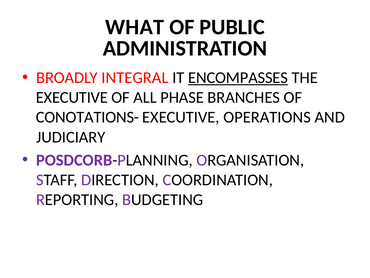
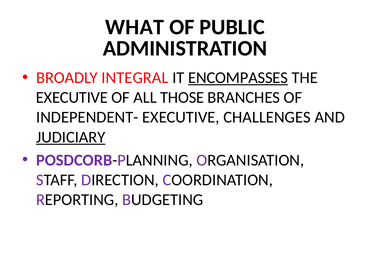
PHASE: PHASE -> THOSE
CONOTATIONS-: CONOTATIONS- -> INDEPENDENT-
OPERATIONS: OPERATIONS -> CHALLENGES
JUDICIARY underline: none -> present
